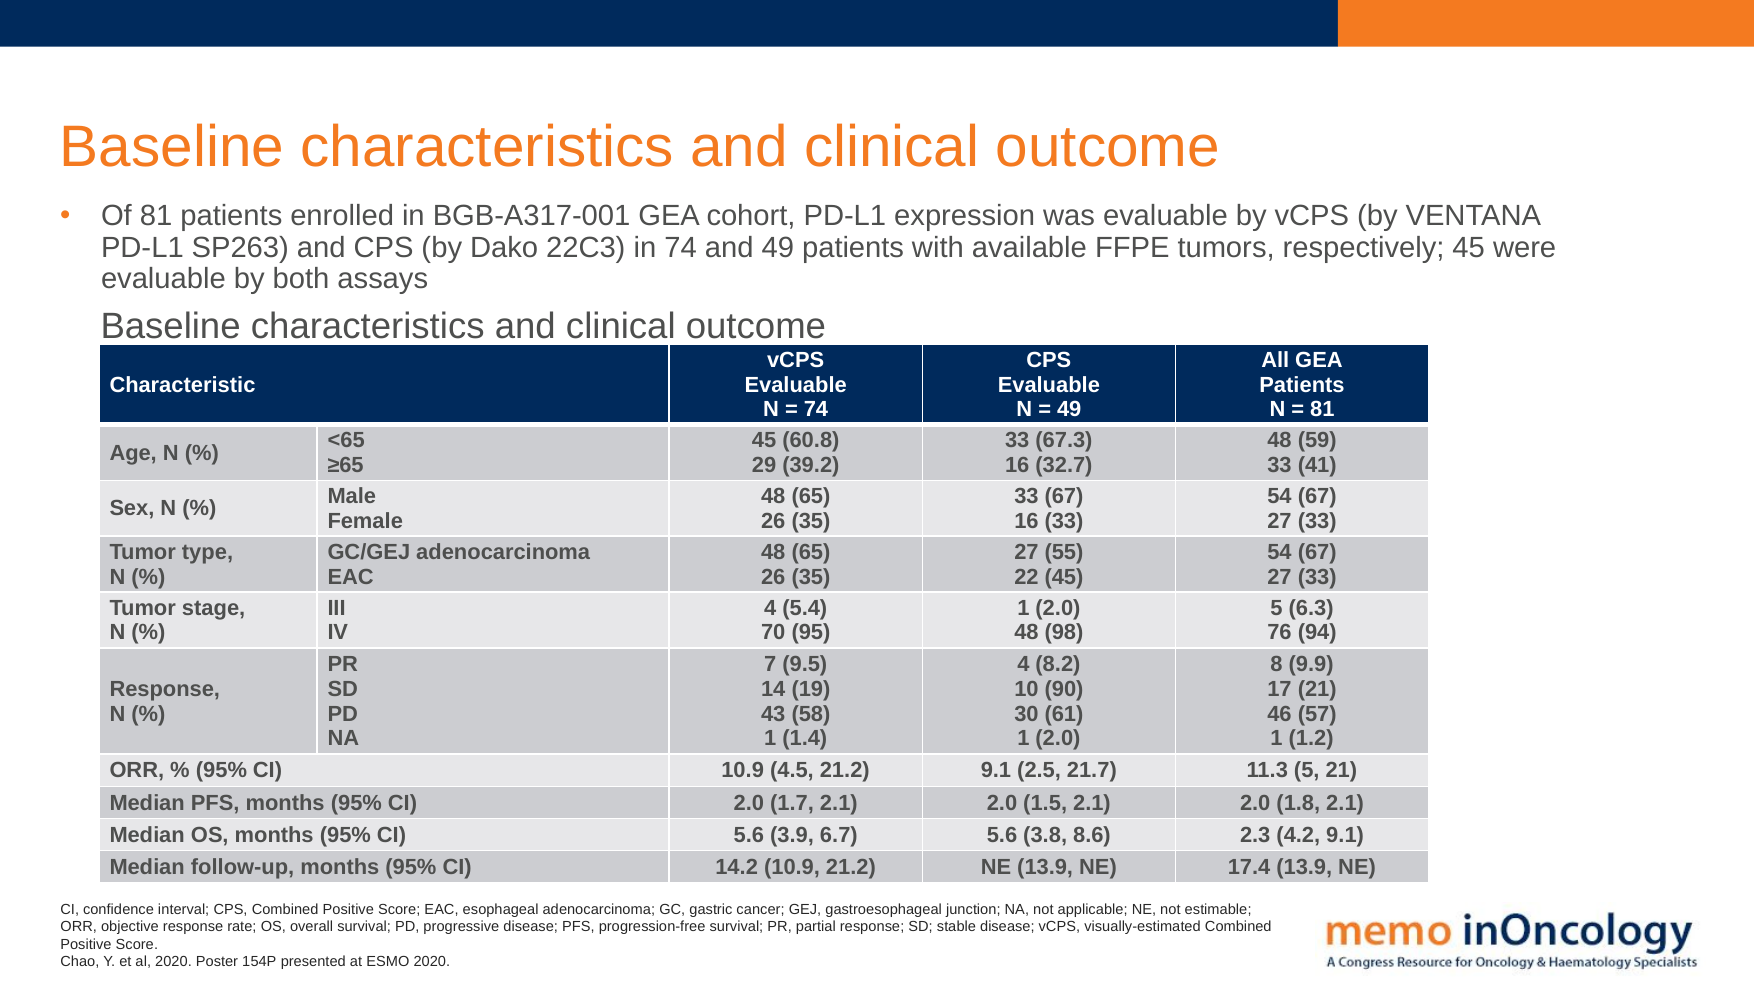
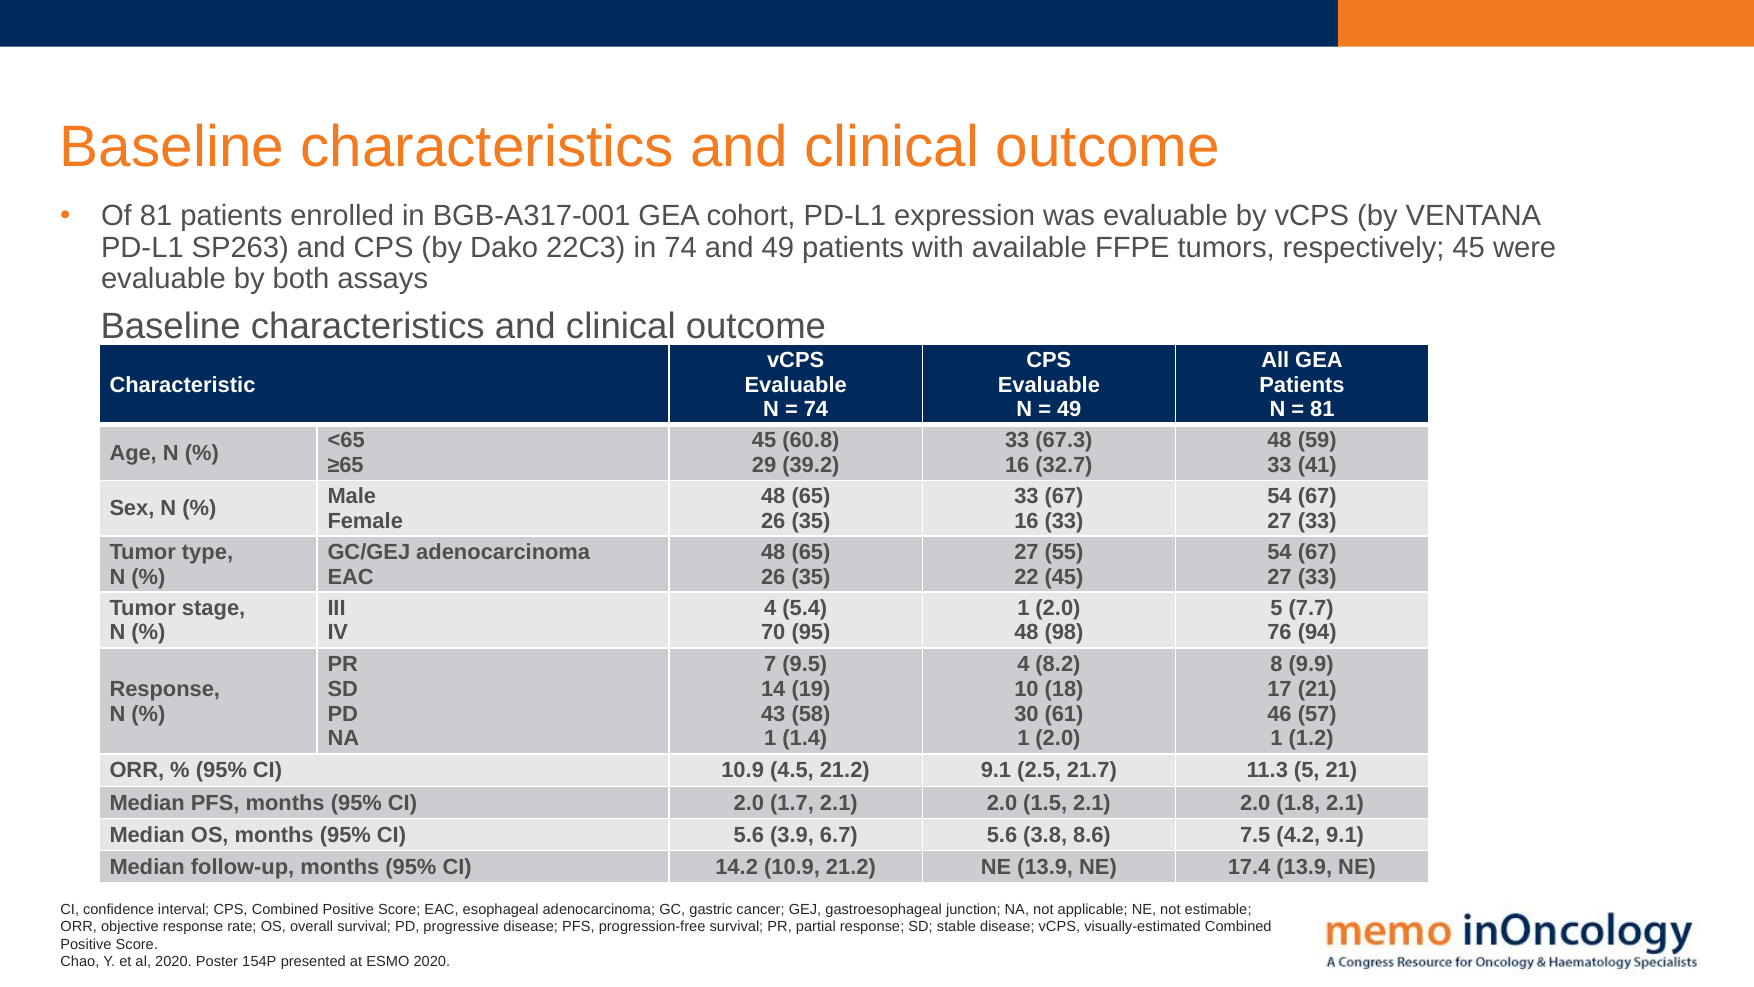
6.3: 6.3 -> 7.7
90: 90 -> 18
2.3: 2.3 -> 7.5
